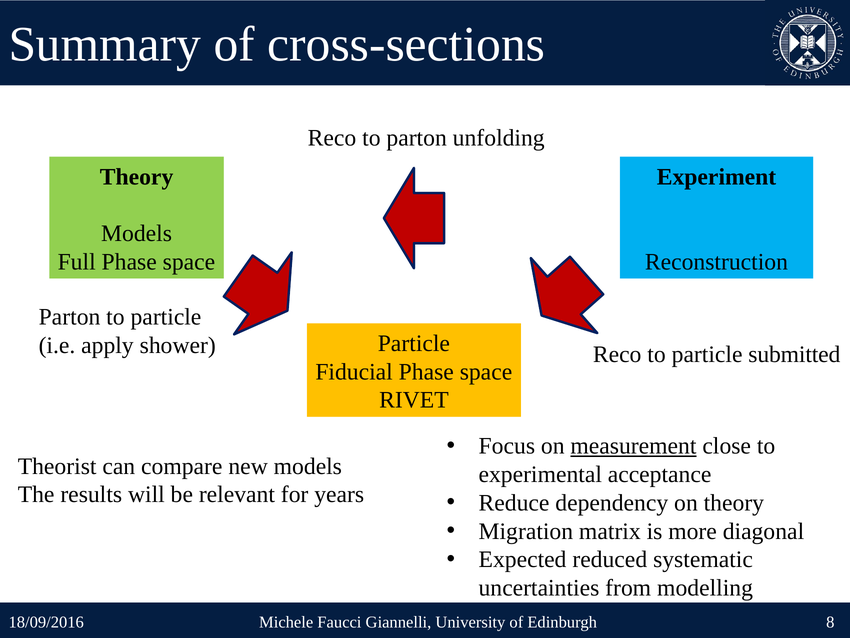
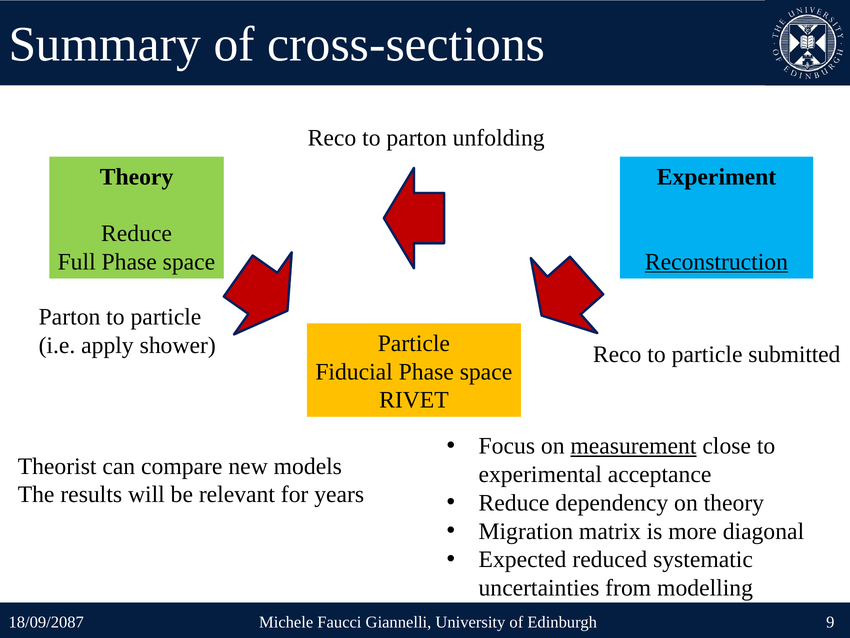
Models at (137, 233): Models -> Reduce
Reconstruction underline: none -> present
18/09/2016: 18/09/2016 -> 18/09/2087
8: 8 -> 9
